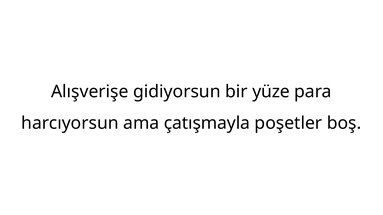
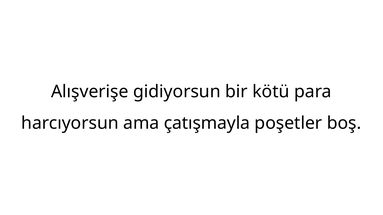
yüze: yüze -> kötü
